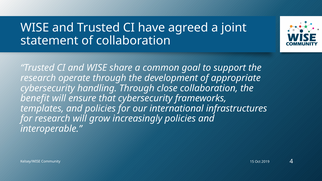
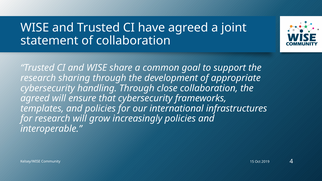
operate: operate -> sharing
benefit at (35, 98): benefit -> agreed
